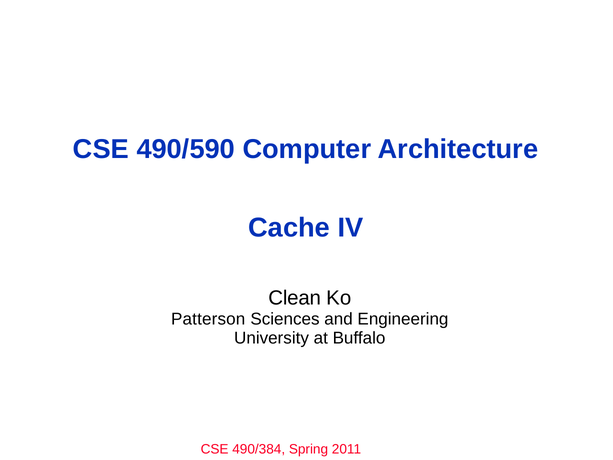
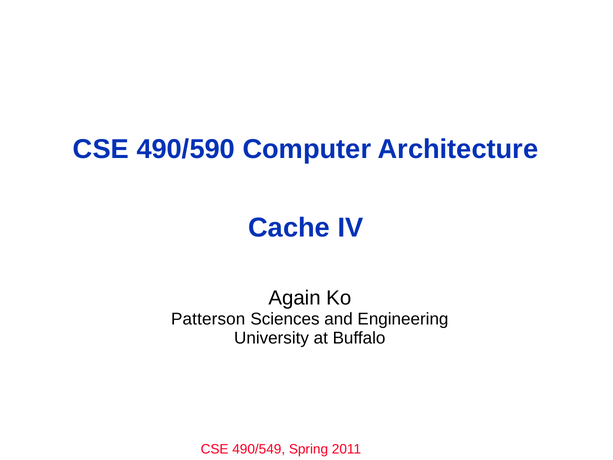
Clean: Clean -> Again
490/384: 490/384 -> 490/549
